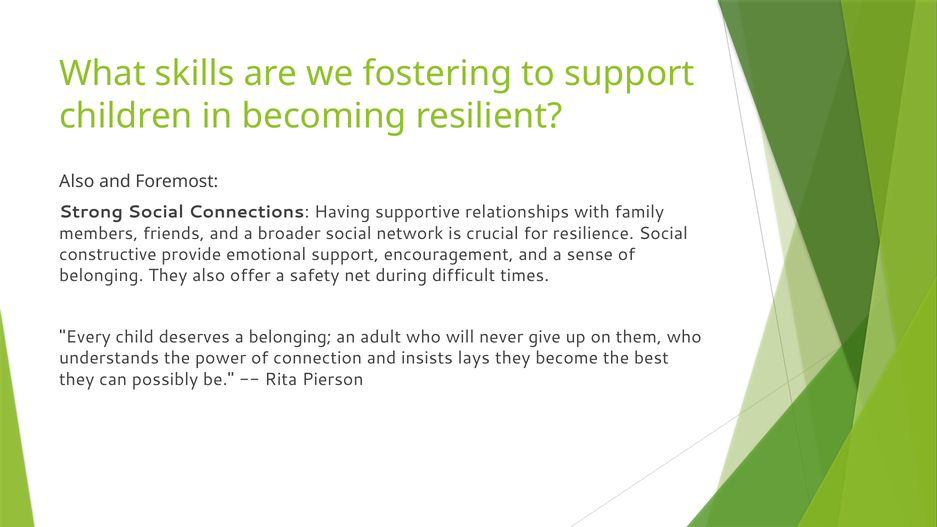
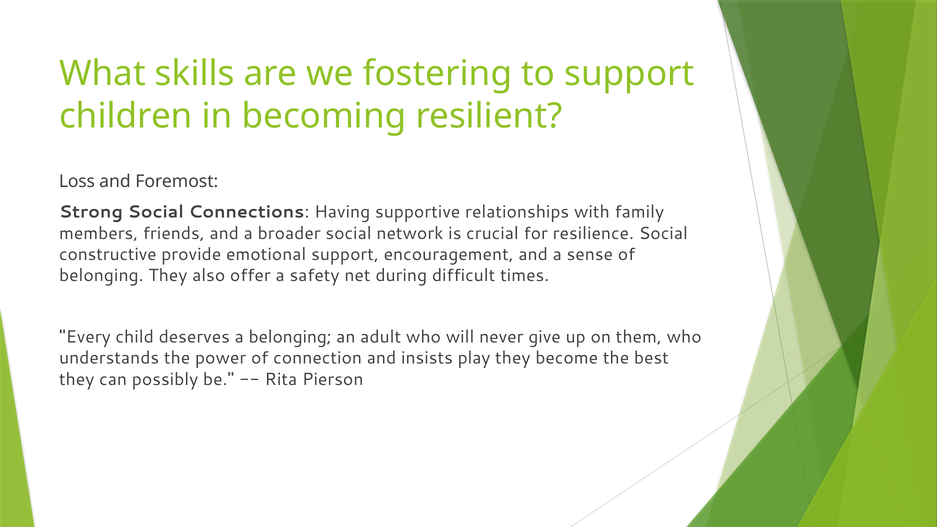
Also at (77, 181): Also -> Loss
lays: lays -> play
